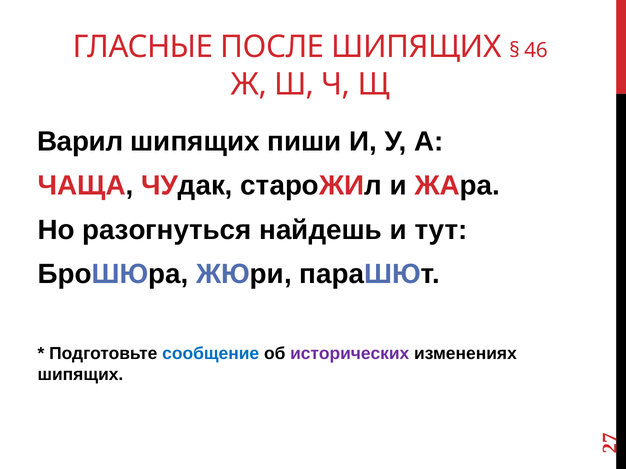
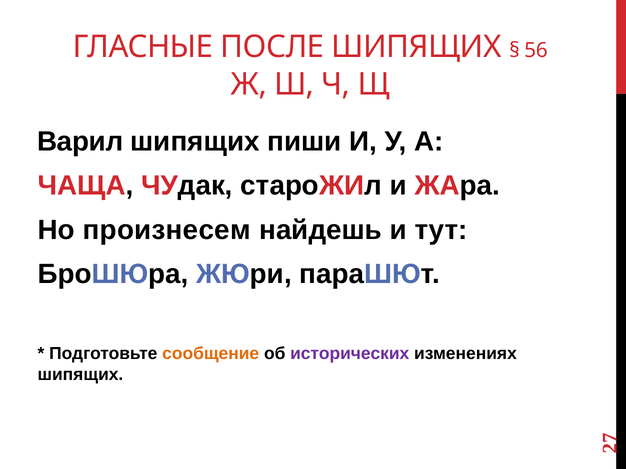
46: 46 -> 56
разогнуться: разогнуться -> произнесем
сообщение colour: blue -> orange
